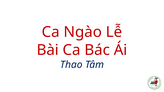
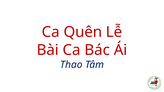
Ngào: Ngào -> Quên
